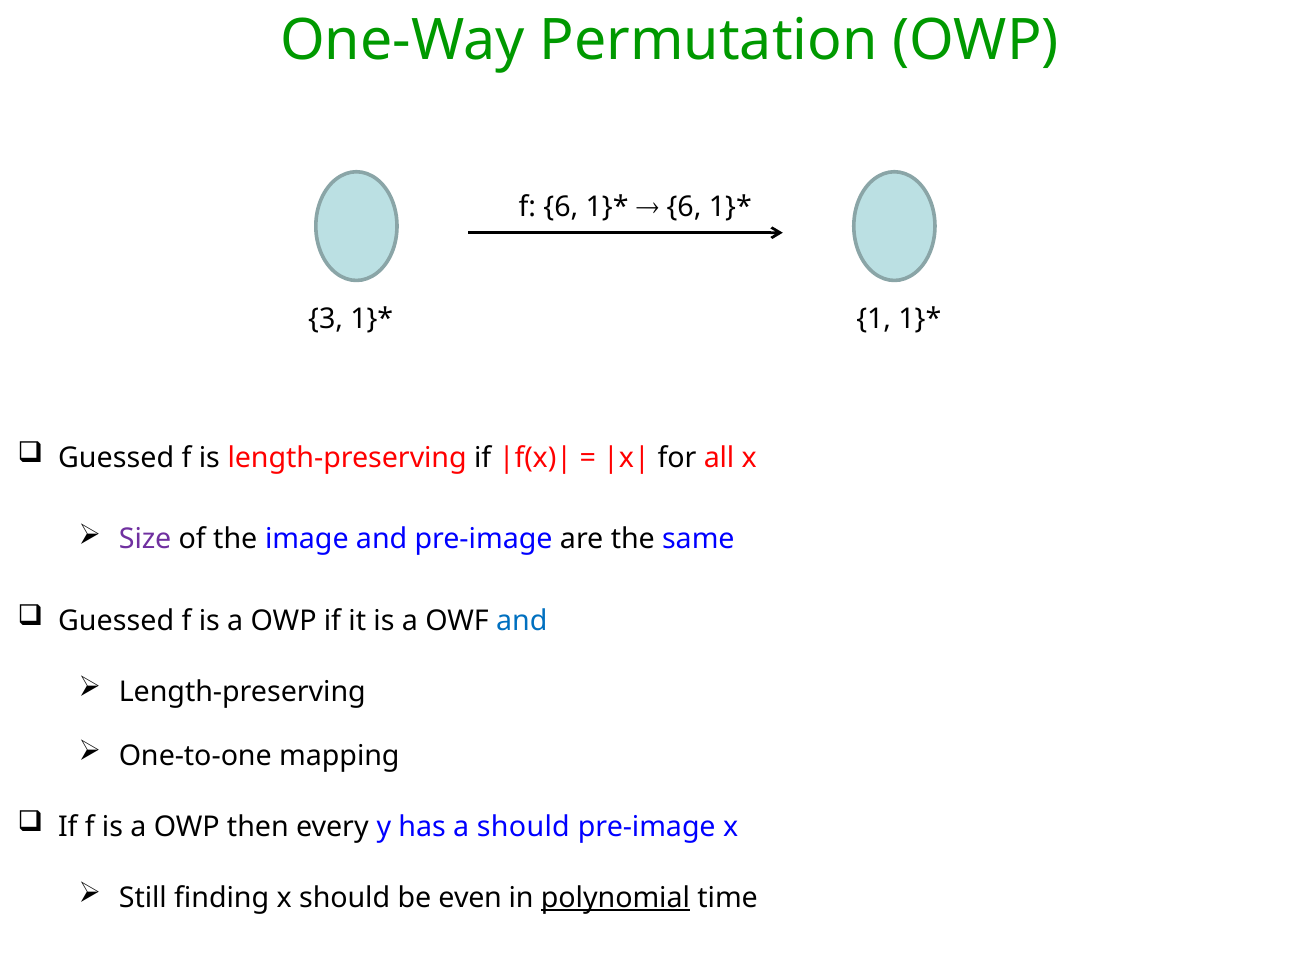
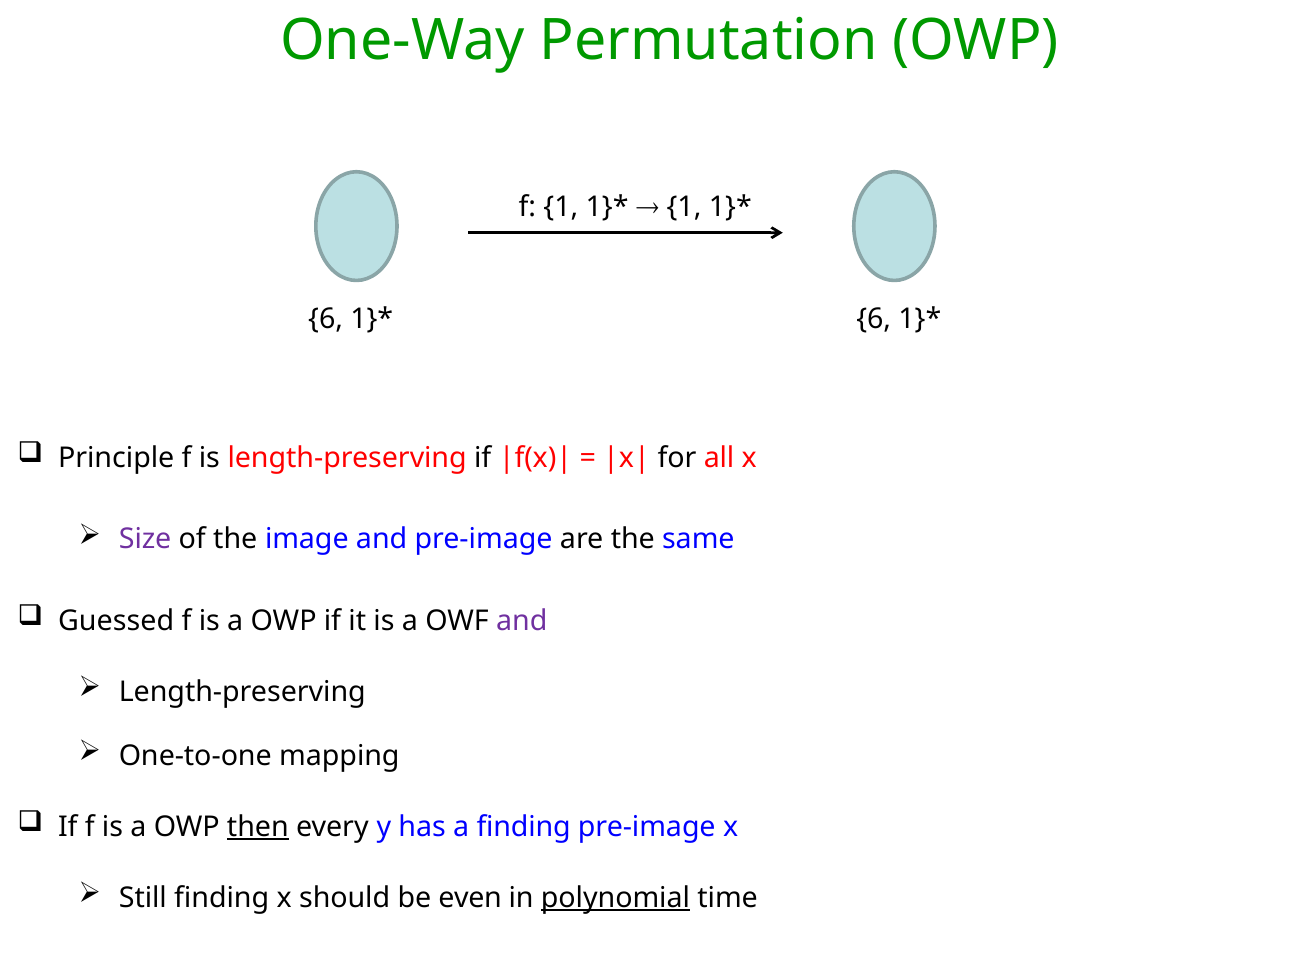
f 6: 6 -> 1
6 at (684, 207): 6 -> 1
3 at (326, 319): 3 -> 6
1 at (874, 319): 1 -> 6
Guessed at (116, 458): Guessed -> Principle
and at (522, 621) colour: blue -> purple
then underline: none -> present
a should: should -> finding
